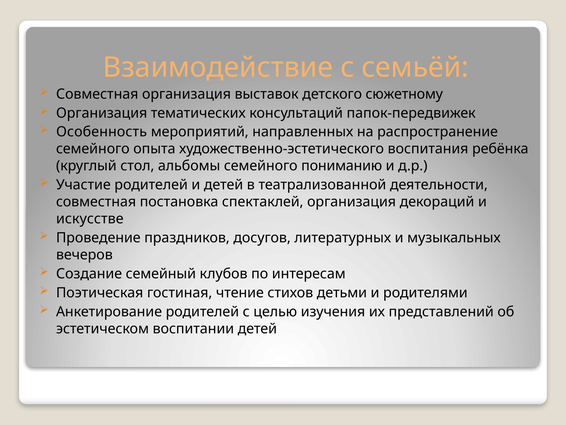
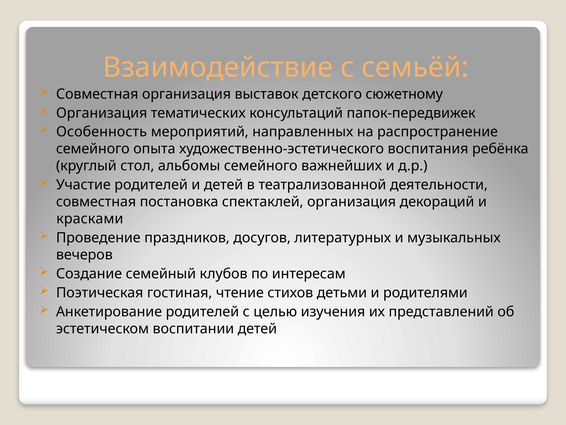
пониманию: пониманию -> важнейших
искусстве: искусстве -> красками
